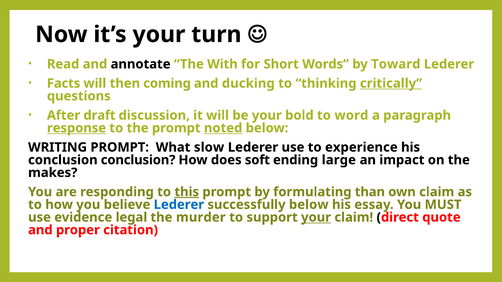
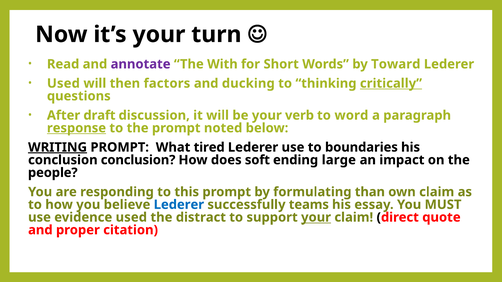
annotate colour: black -> purple
Facts at (64, 83): Facts -> Used
coming: coming -> factors
bold: bold -> verb
noted underline: present -> none
WRITING underline: none -> present
slow: slow -> tired
experience: experience -> boundaries
makes: makes -> people
this underline: present -> none
successfully below: below -> teams
evidence legal: legal -> used
murder: murder -> distract
